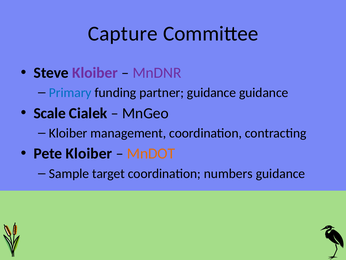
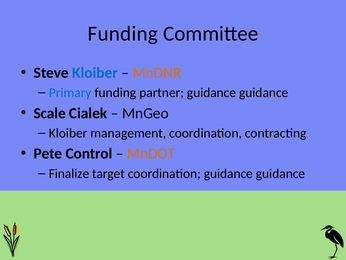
Capture at (123, 33): Capture -> Funding
Kloiber at (95, 73) colour: purple -> blue
MnDNR colour: purple -> orange
Pete Kloiber: Kloiber -> Control
Sample: Sample -> Finalize
coordination numbers: numbers -> guidance
